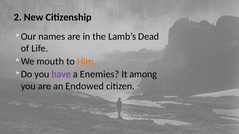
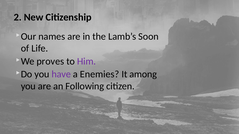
Dead: Dead -> Soon
mouth: mouth -> proves
Him colour: orange -> purple
Endowed: Endowed -> Following
